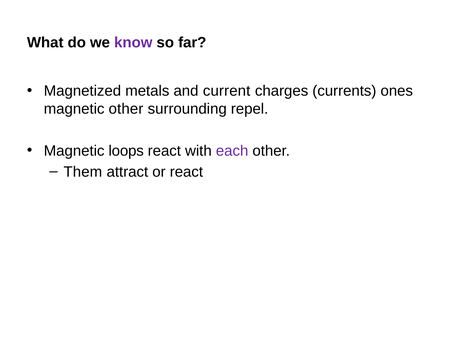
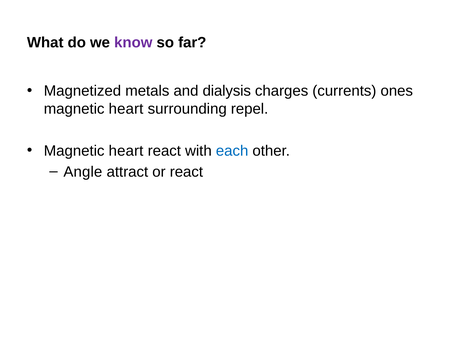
current: current -> dialysis
other at (126, 109): other -> heart
loops at (126, 151): loops -> heart
each colour: purple -> blue
Them: Them -> Angle
